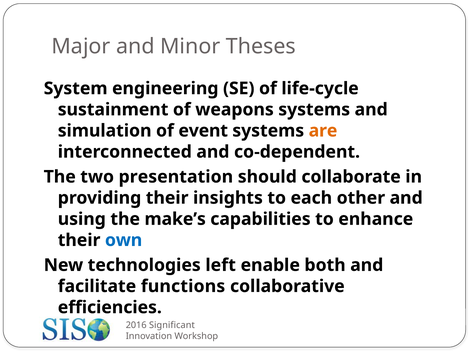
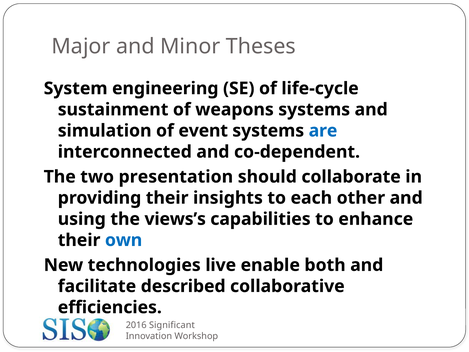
are colour: orange -> blue
make’s: make’s -> views’s
left: left -> live
functions: functions -> described
